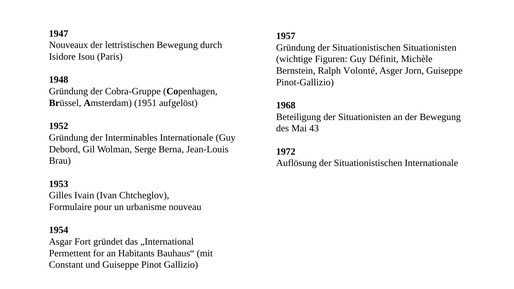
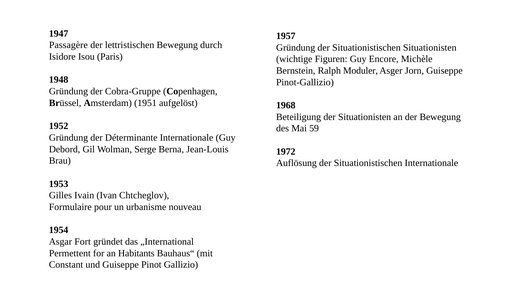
Nouveaux: Nouveaux -> Passagère
Définit: Définit -> Encore
Volonté: Volonté -> Moduler
43: 43 -> 59
Interminables: Interminables -> Déterminante
